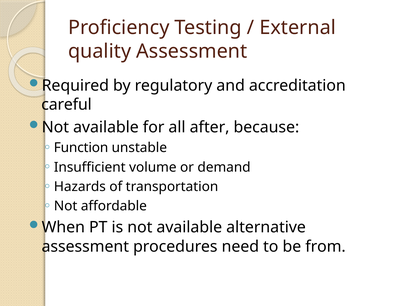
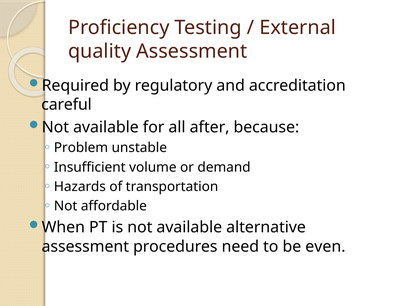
Function: Function -> Problem
from: from -> even
